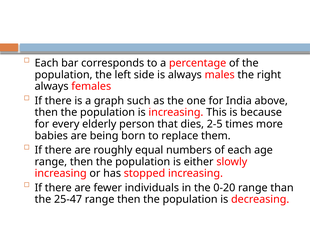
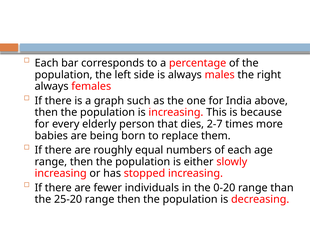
2-5: 2-5 -> 2-7
25-47: 25-47 -> 25-20
